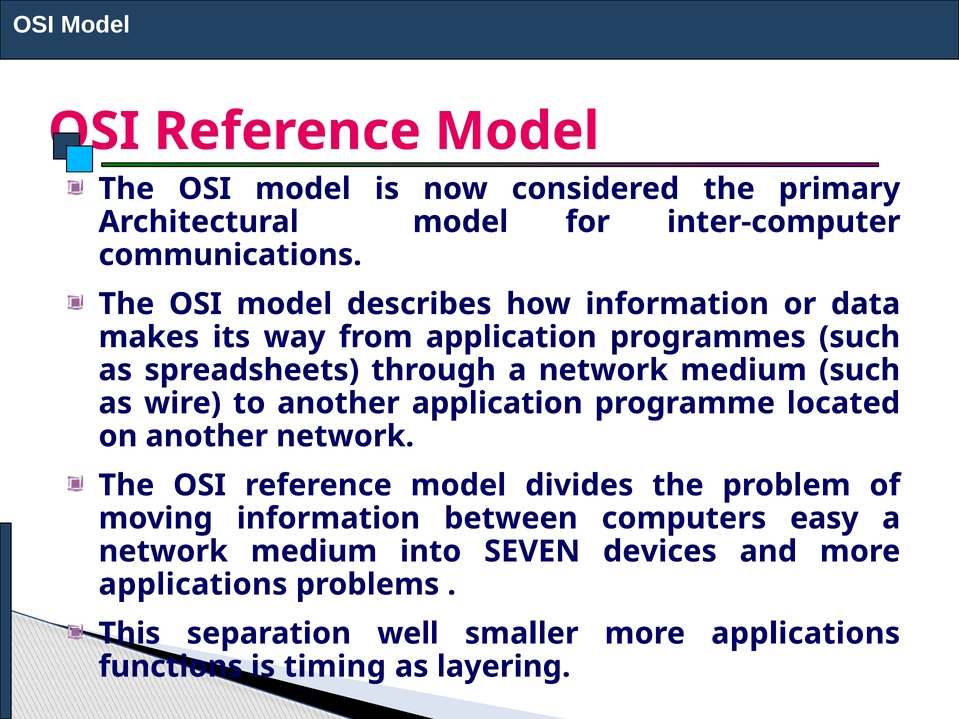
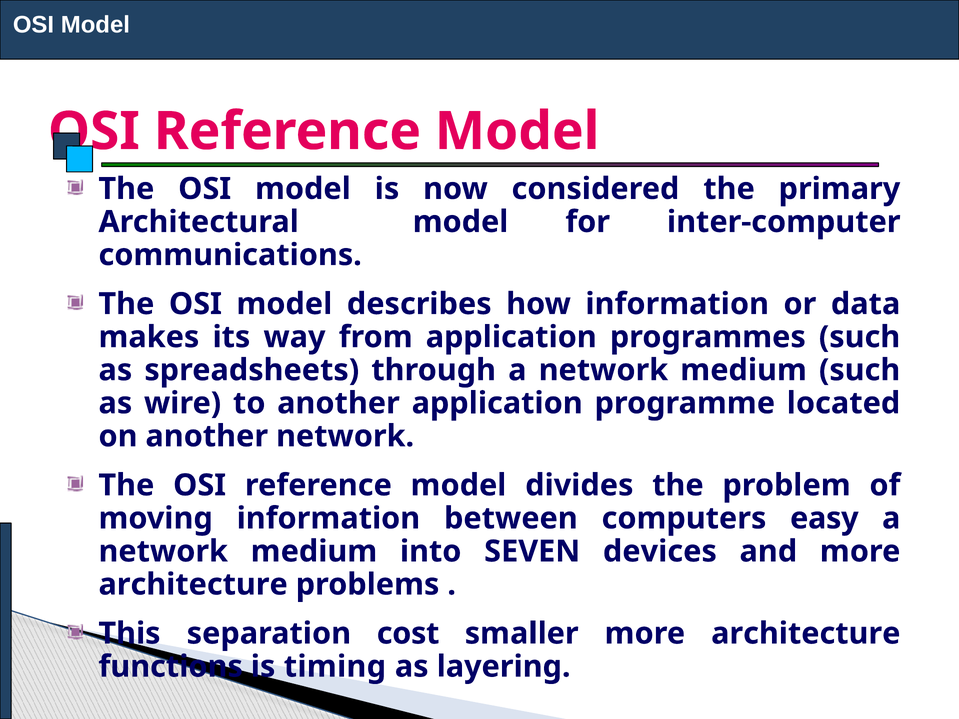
applications at (193, 585): applications -> architecture
well: well -> cost
smaller more applications: applications -> architecture
